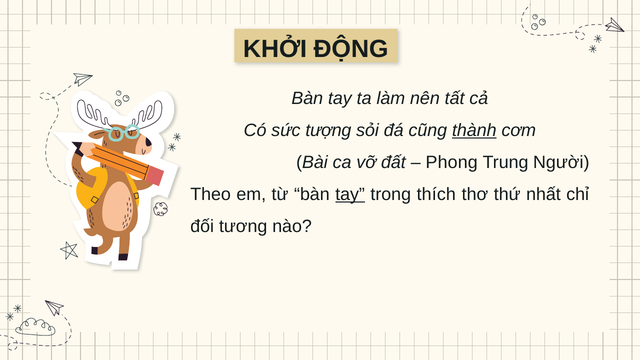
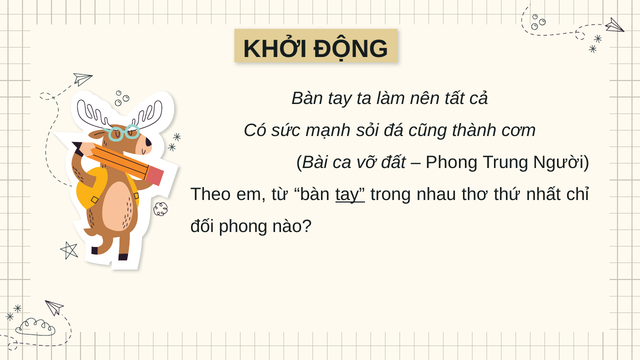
tượng: tượng -> mạnh
thành underline: present -> none
thích: thích -> nhau
đối tương: tương -> phong
